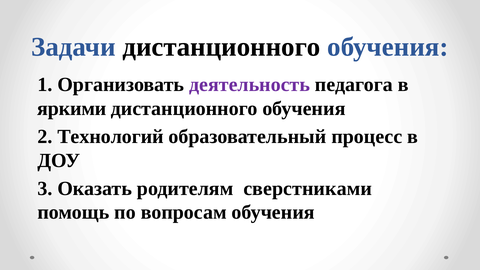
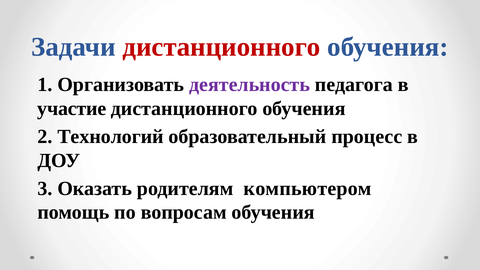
дистанционного at (221, 47) colour: black -> red
яркими: яркими -> участие
сверстниками: сверстниками -> компьютером
